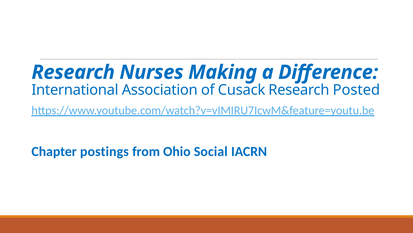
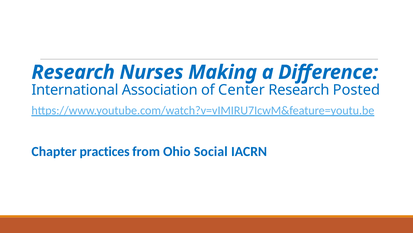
Cusack: Cusack -> Center
postings: postings -> practices
